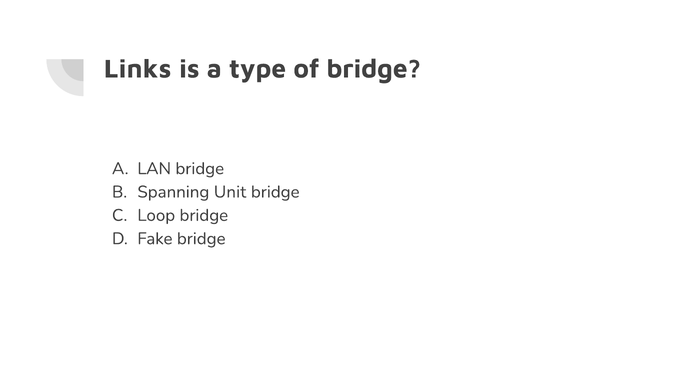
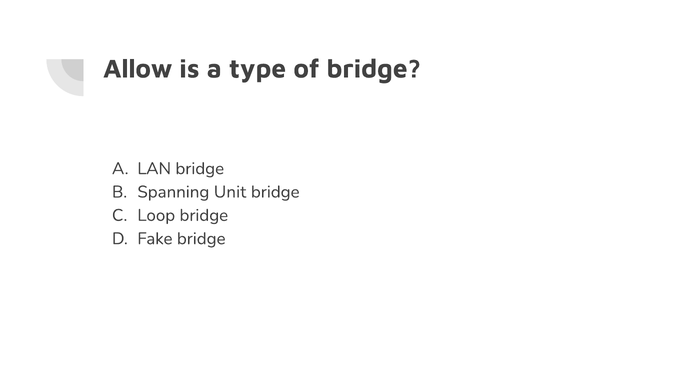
Links: Links -> Allow
